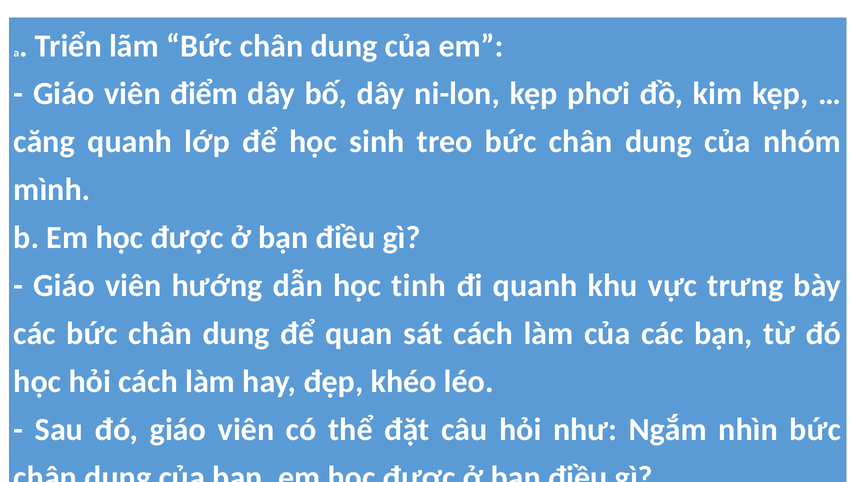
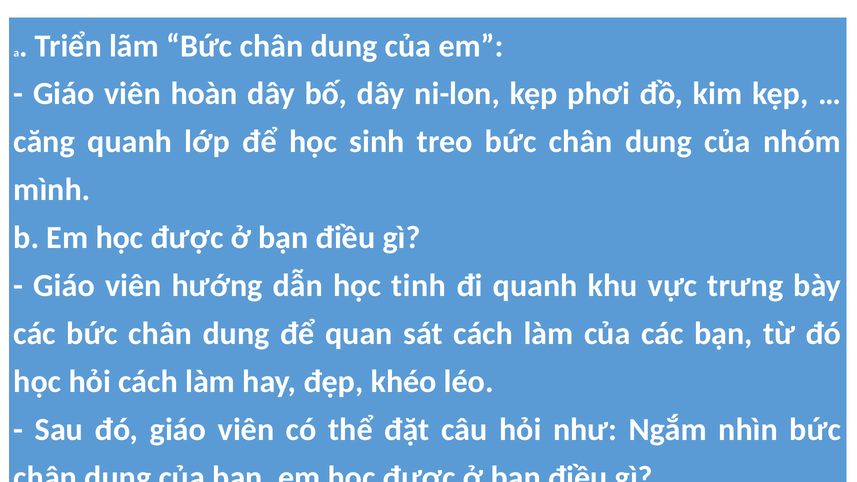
viên điểm: điểm -> hoàn
